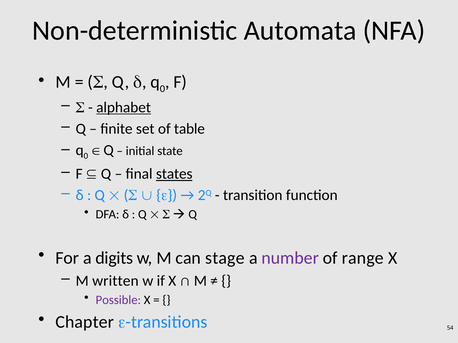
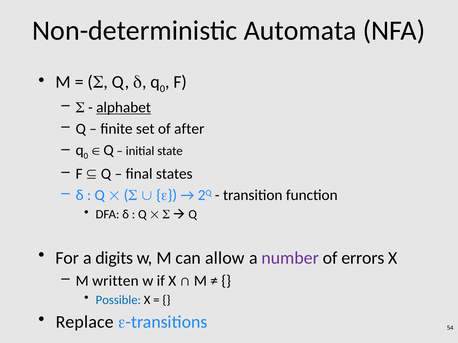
table: table -> after
states underline: present -> none
stage: stage -> allow
range: range -> errors
Possible colour: purple -> blue
Chapter: Chapter -> Replace
